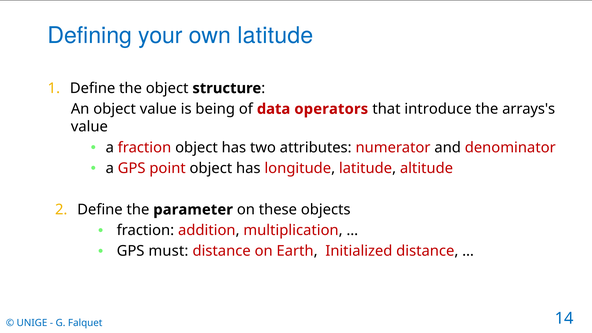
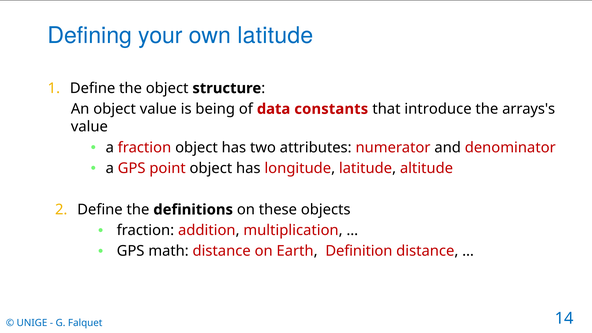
operators: operators -> constants
parameter: parameter -> definitions
must: must -> math
Initialized: Initialized -> Definition
